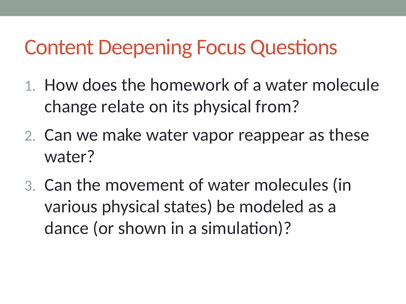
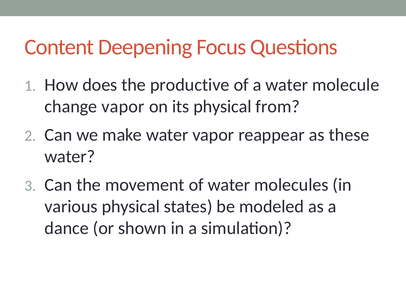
homework: homework -> productive
change relate: relate -> vapor
